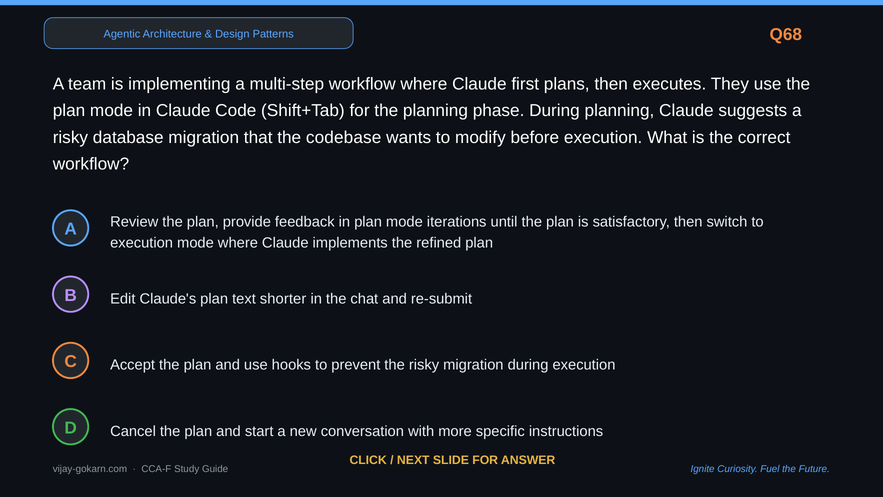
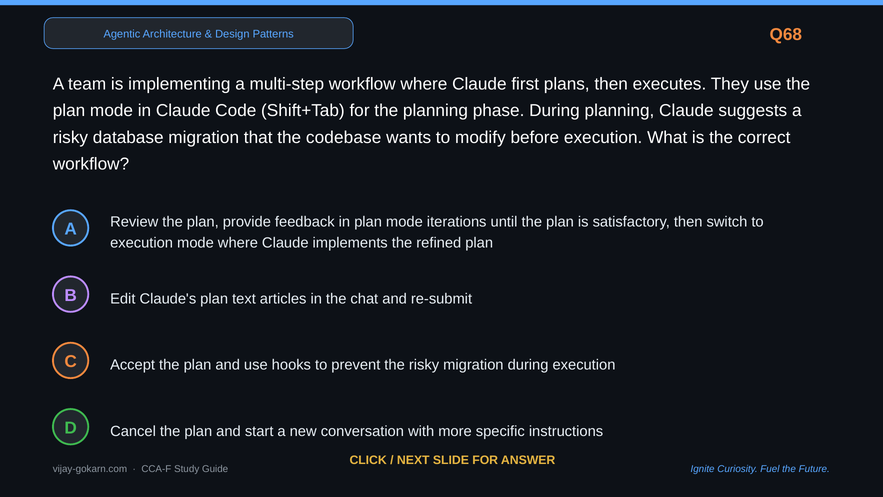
shorter: shorter -> articles
